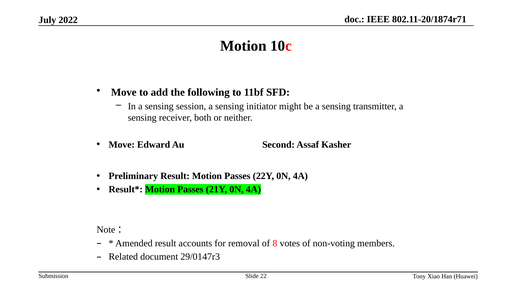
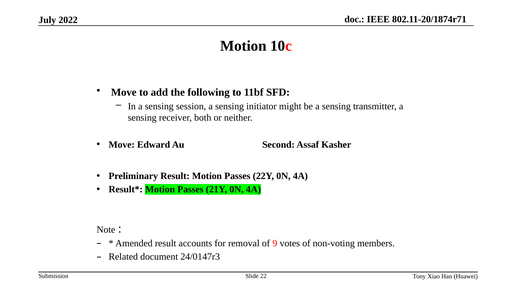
8: 8 -> 9
29/0147r3: 29/0147r3 -> 24/0147r3
